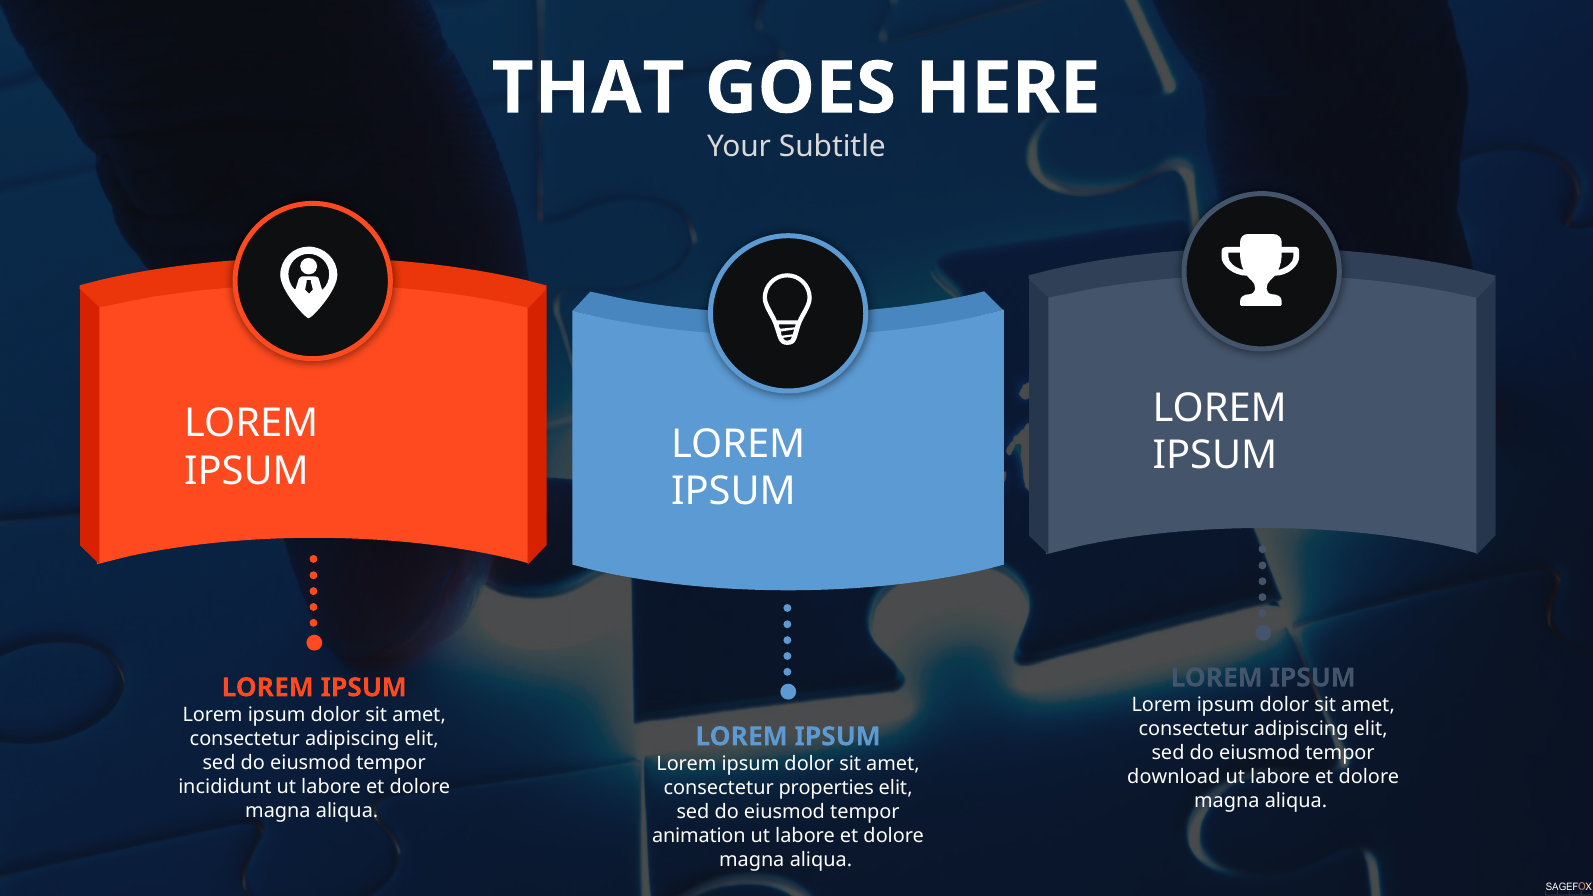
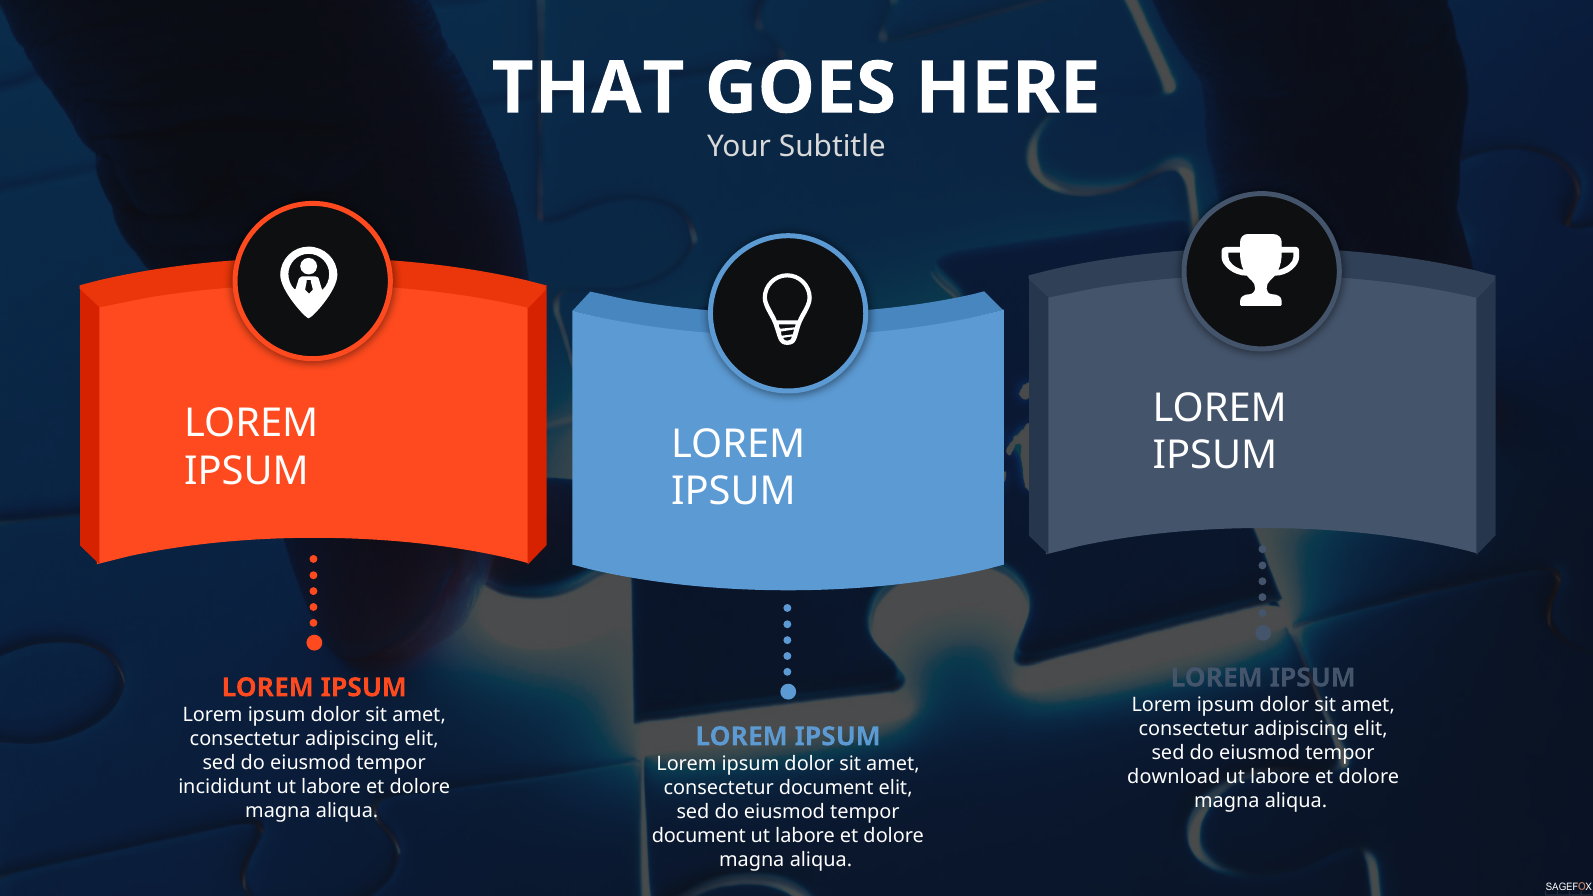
consectetur properties: properties -> document
animation at (699, 836): animation -> document
